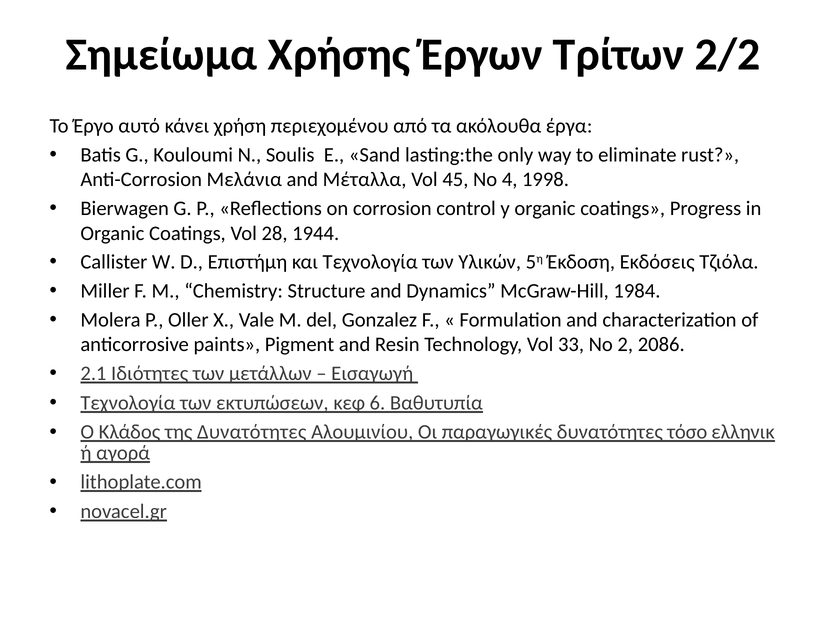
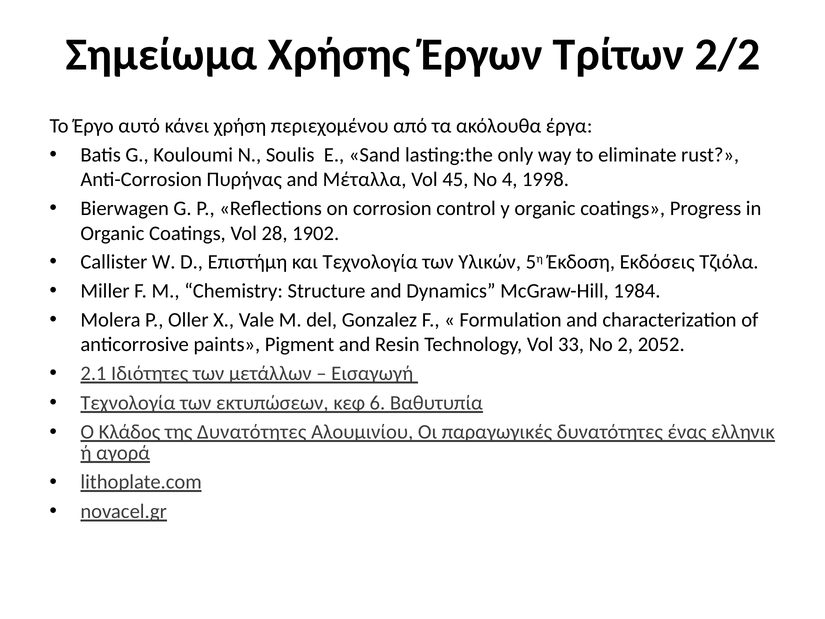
Μελάνια: Μελάνια -> Πυρήνας
1944: 1944 -> 1902
2086: 2086 -> 2052
τόσο: τόσο -> ένας
